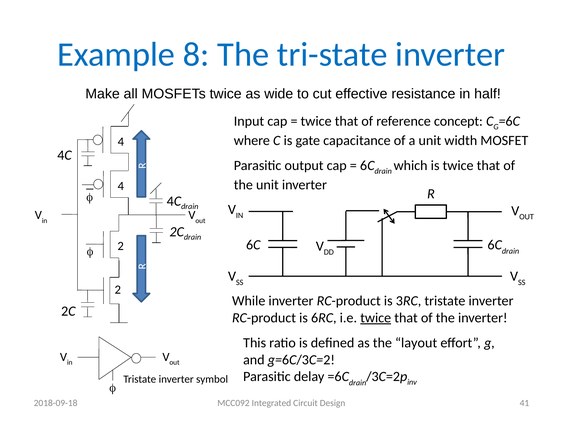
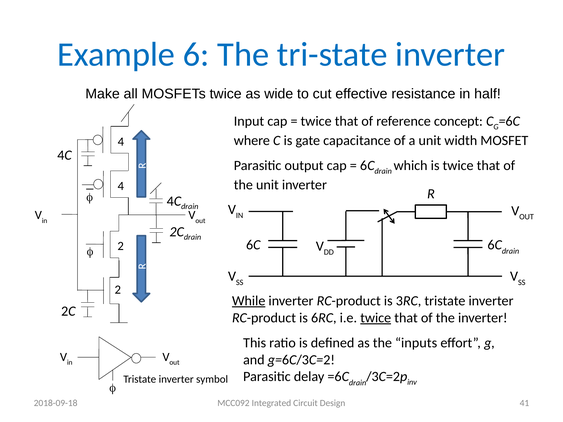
8: 8 -> 6
While underline: none -> present
layout: layout -> inputs
